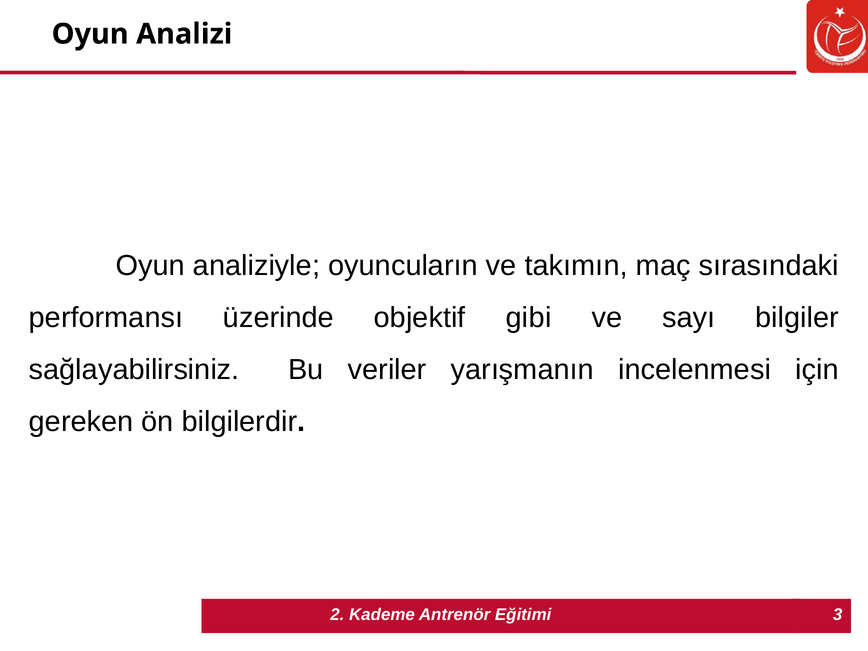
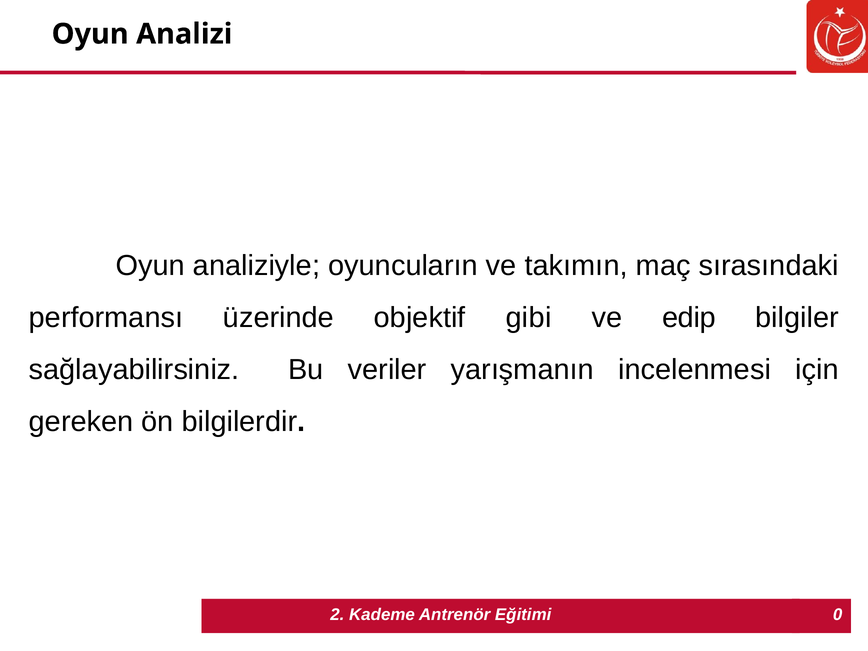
sayı: sayı -> edip
3: 3 -> 0
